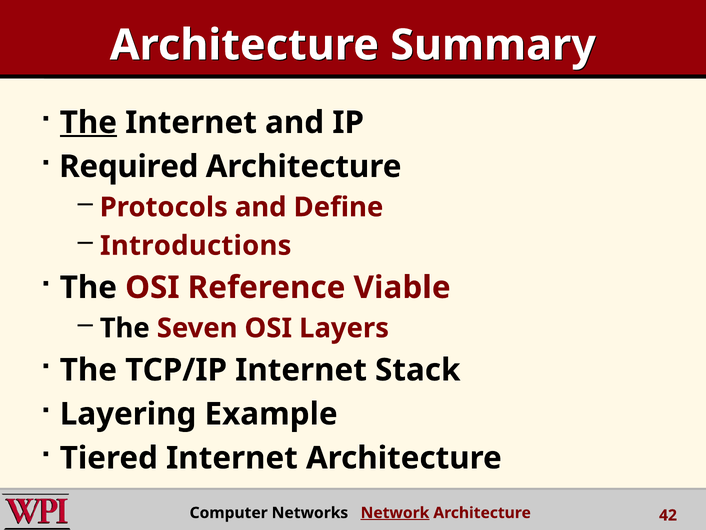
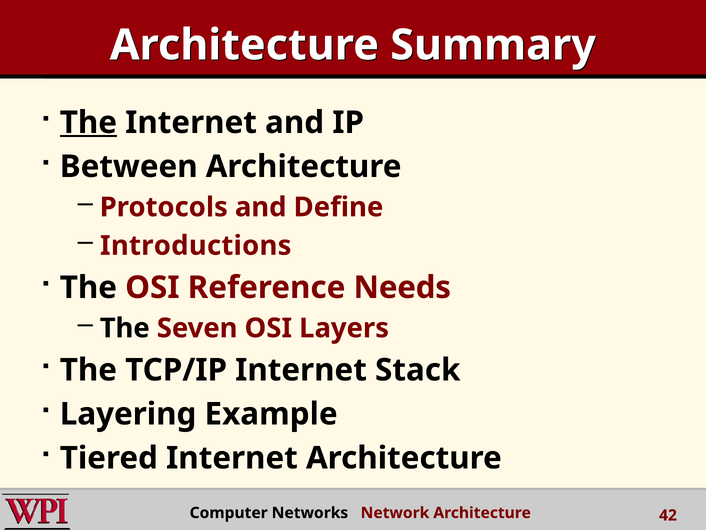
Required: Required -> Between
Viable: Viable -> Needs
Network underline: present -> none
